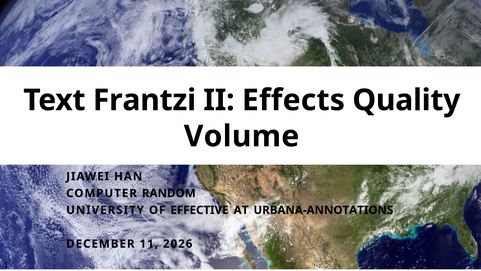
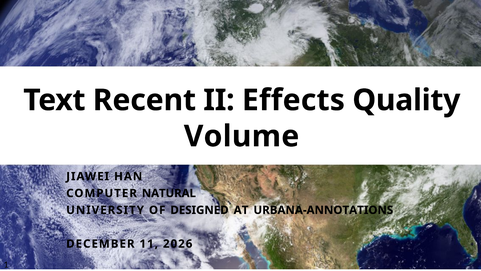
Frantzi: Frantzi -> Recent
RANDOM: RANDOM -> NATURAL
EFFECTIVE: EFFECTIVE -> DESIGNED
